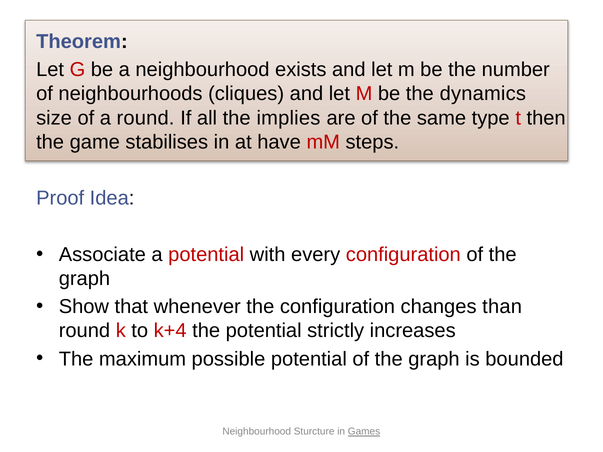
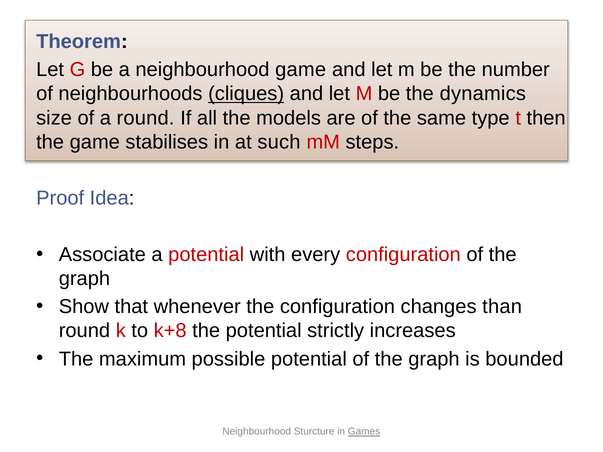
neighbourhood exists: exists -> game
cliques underline: none -> present
implies: implies -> models
have: have -> such
k+4: k+4 -> k+8
